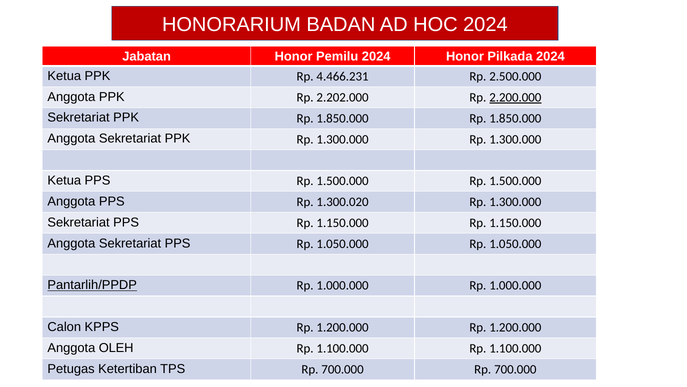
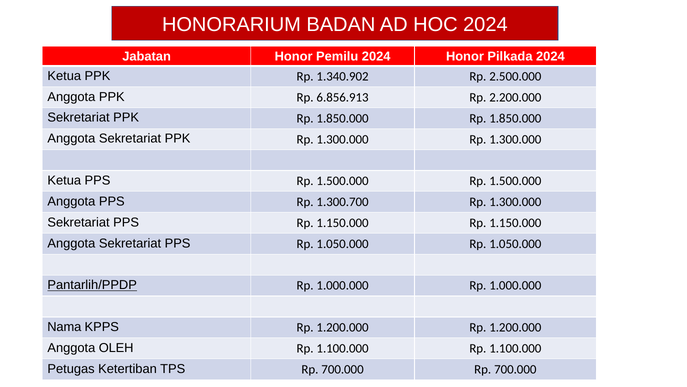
4.466.231: 4.466.231 -> 1.340.902
2.202.000: 2.202.000 -> 6.856.913
2.200.000 underline: present -> none
1.300.020: 1.300.020 -> 1.300.700
Calon: Calon -> Nama
